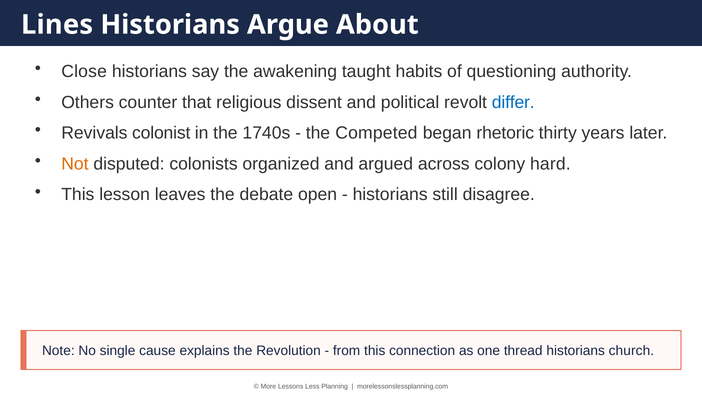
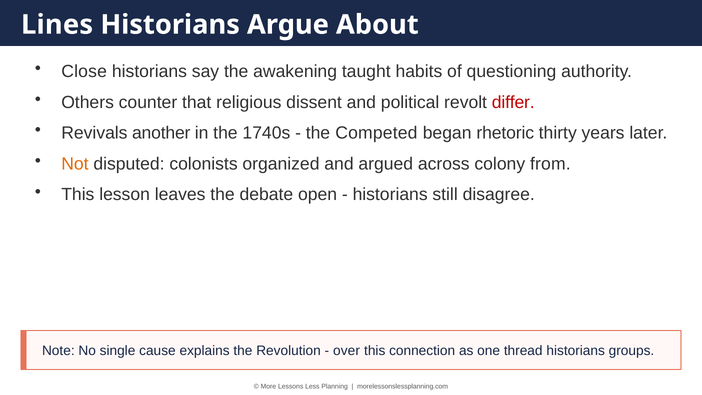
differ colour: blue -> red
colonist: colonist -> another
hard: hard -> from
from: from -> over
church: church -> groups
